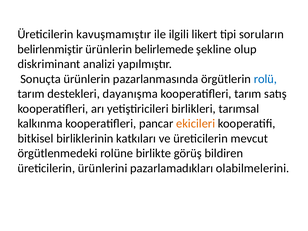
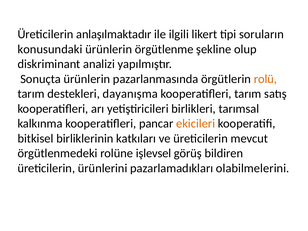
kavuşmamıştır: kavuşmamıştır -> anlaşılmaktadır
belirlenmiştir: belirlenmiştir -> konusundaki
belirlemede: belirlemede -> örgütlenme
rolü colour: blue -> orange
birlikte: birlikte -> işlevsel
